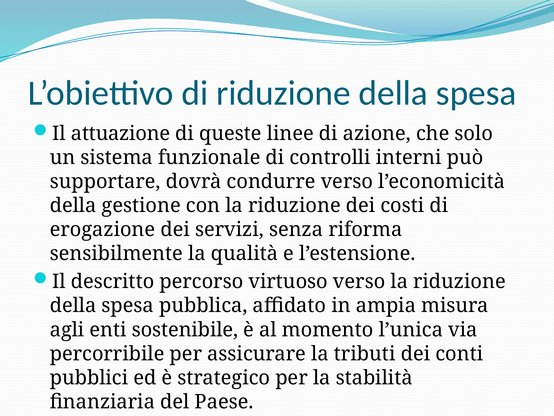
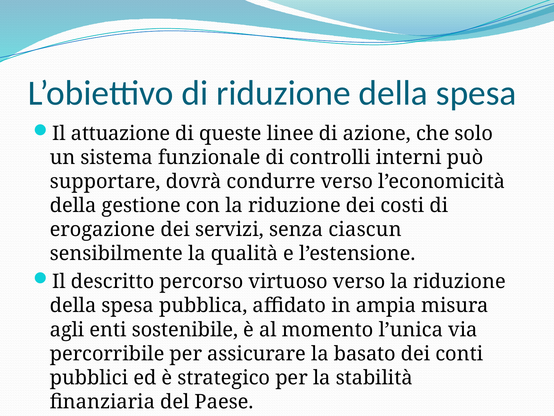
riforma: riforma -> ciascun
tributi: tributi -> basato
